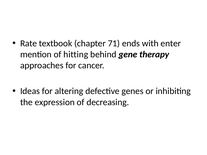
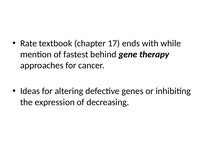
71: 71 -> 17
enter: enter -> while
hitting: hitting -> fastest
